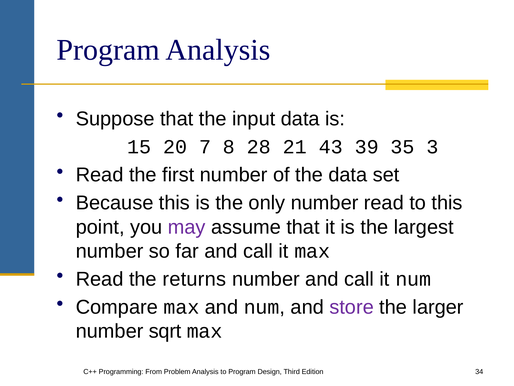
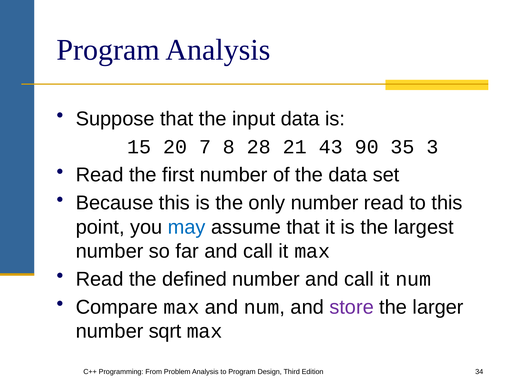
39: 39 -> 90
may colour: purple -> blue
returns: returns -> defined
